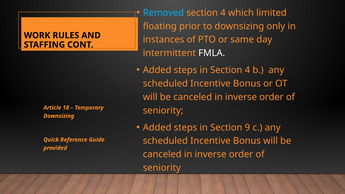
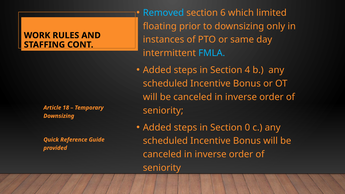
4 at (223, 13): 4 -> 6
FMLA colour: white -> light blue
9: 9 -> 0
